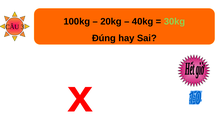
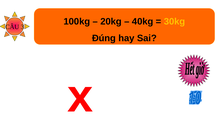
30kg colour: light green -> yellow
